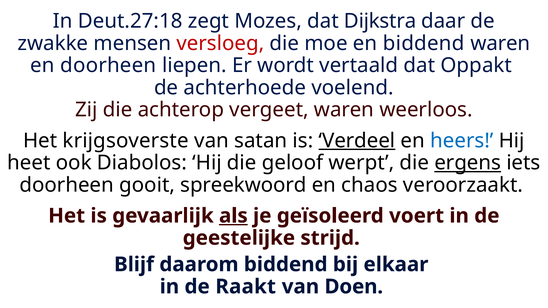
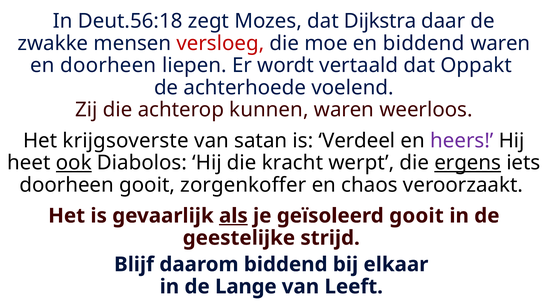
Deut.27:18: Deut.27:18 -> Deut.56:18
vergeet: vergeet -> kunnen
Verdeel underline: present -> none
heers colour: blue -> purple
ook underline: none -> present
geloof: geloof -> kracht
spreekwoord: spreekwoord -> zorgenkoffer
geïsoleerd voert: voert -> gooit
Raakt: Raakt -> Lange
Doen: Doen -> Leeft
